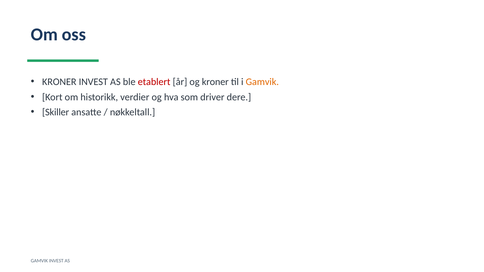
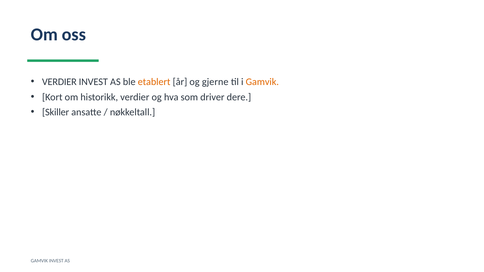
KRONER at (59, 82): KRONER -> VERDIER
etablert colour: red -> orange
og kroner: kroner -> gjerne
